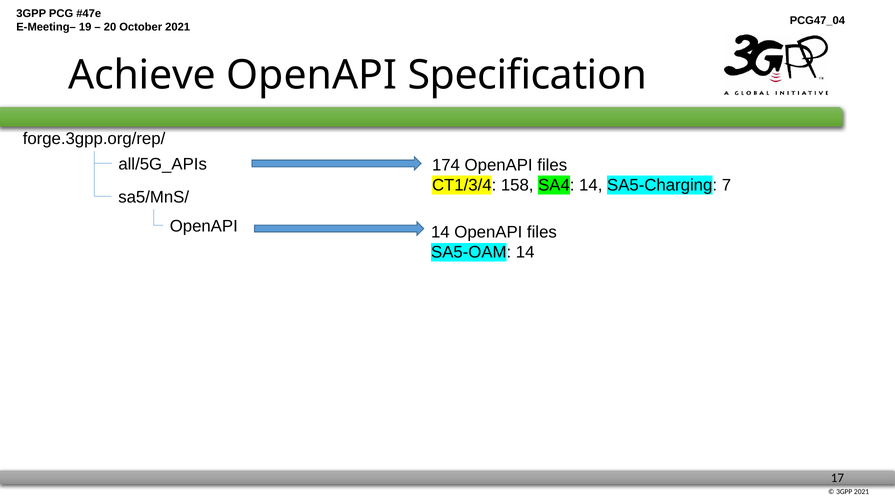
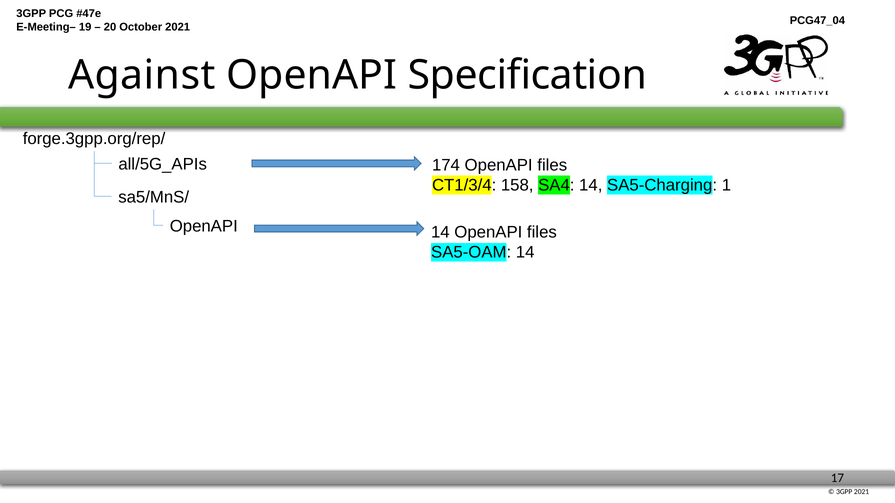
Achieve: Achieve -> Against
7: 7 -> 1
